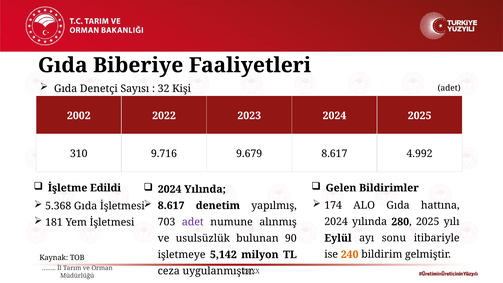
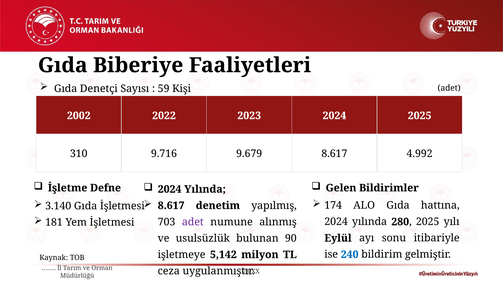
32: 32 -> 59
Edildi: Edildi -> Defne
5.368: 5.368 -> 3.140
240 colour: orange -> blue
